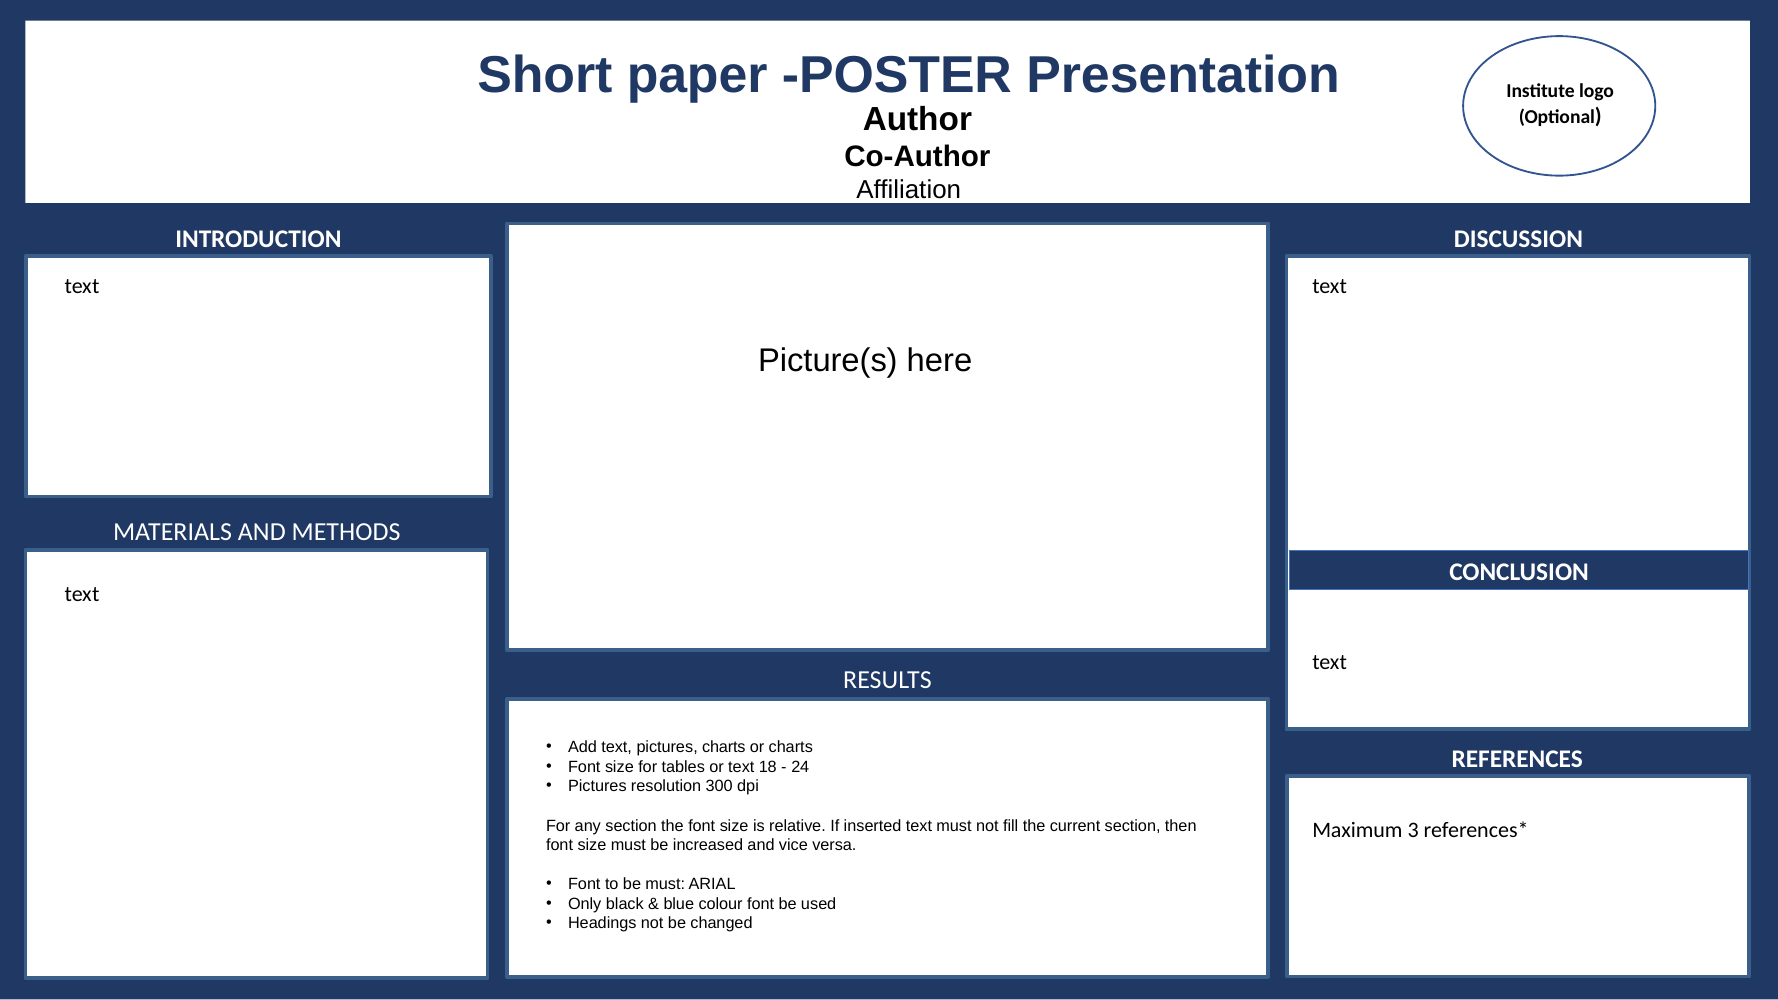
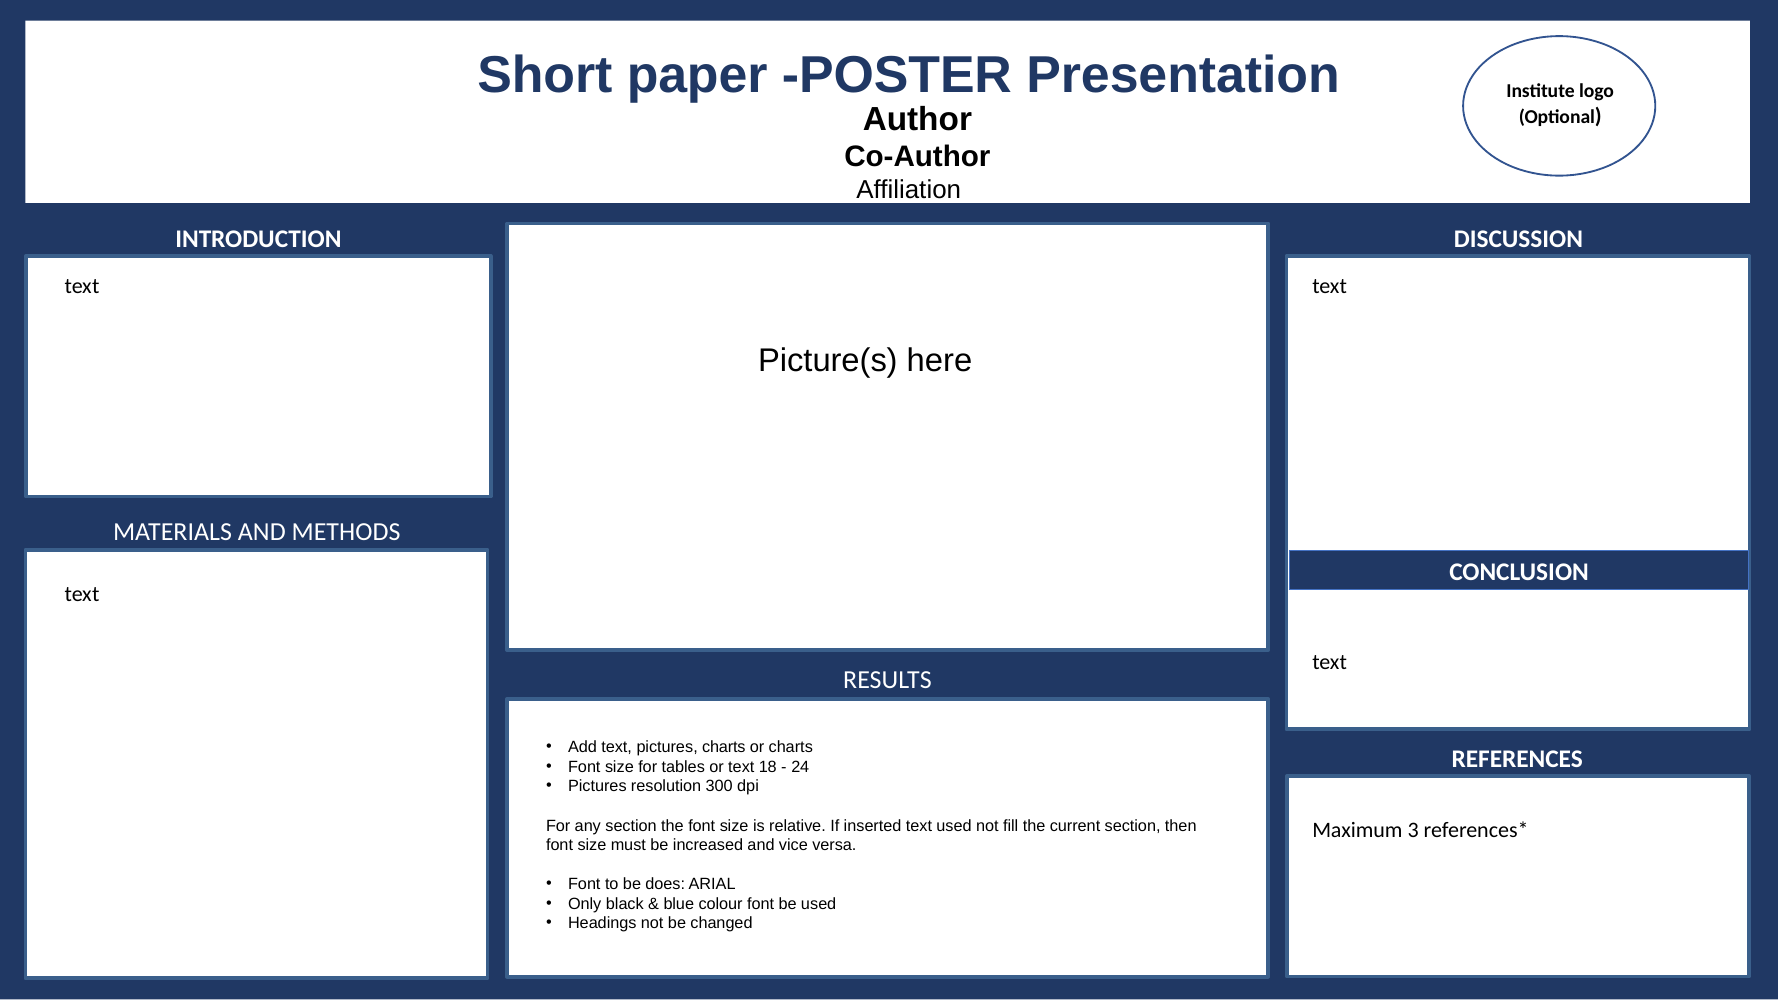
text must: must -> used
be must: must -> does
